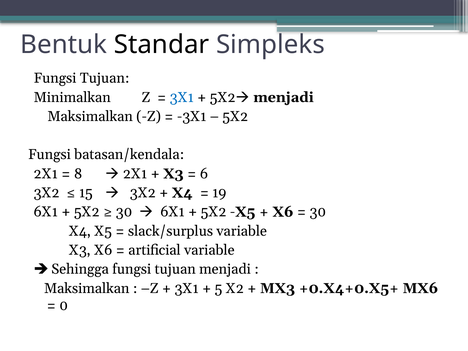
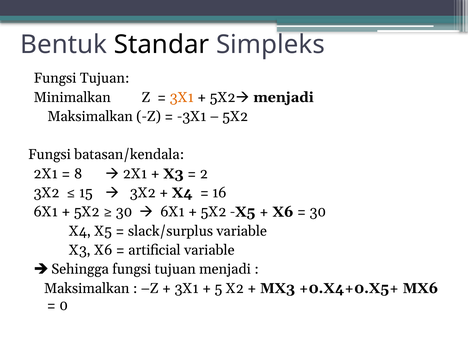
3X1 at (182, 97) colour: blue -> orange
6: 6 -> 2
19: 19 -> 16
